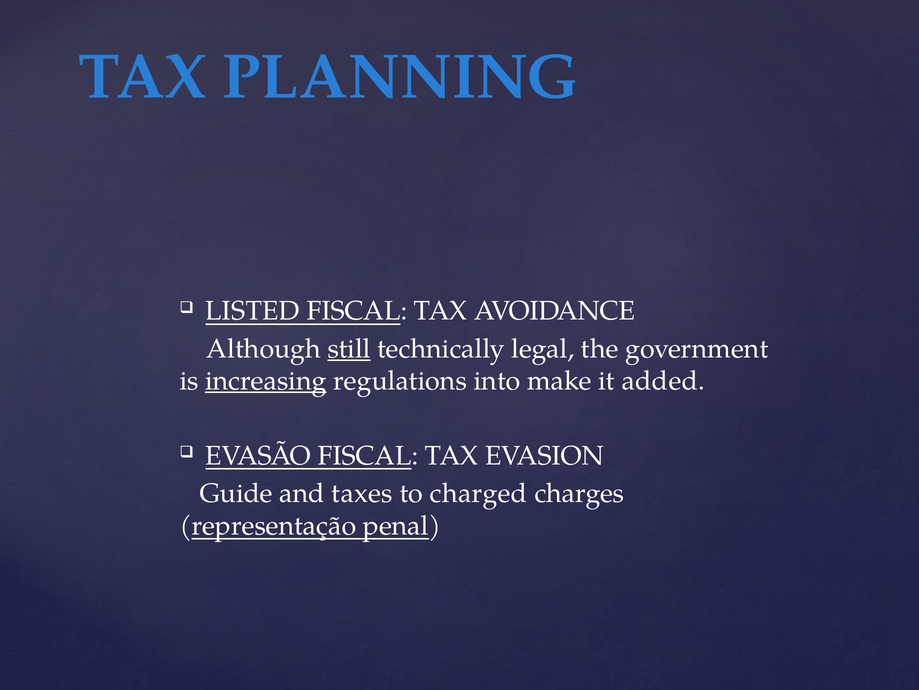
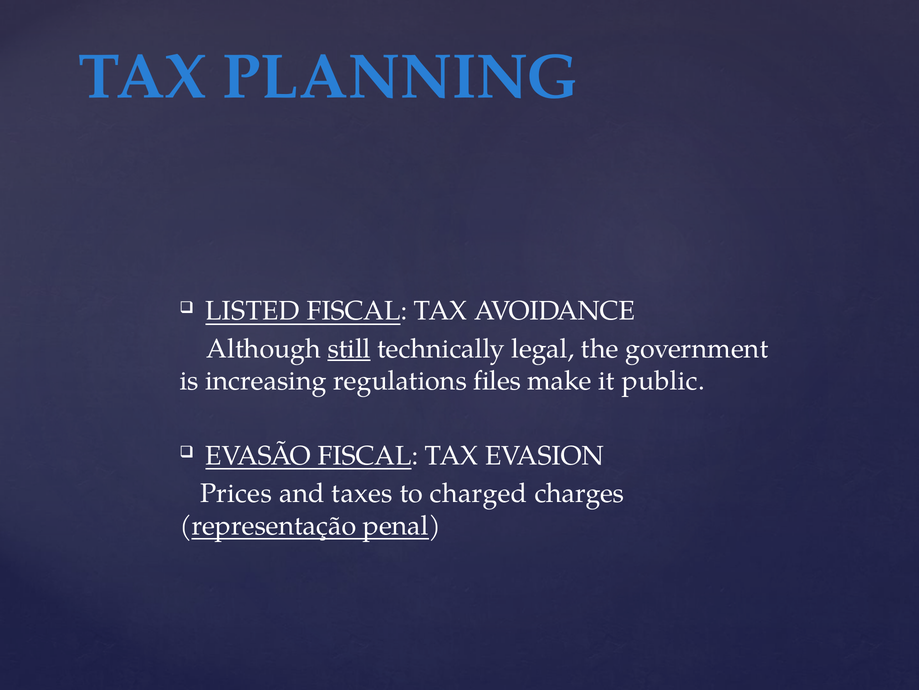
increasing underline: present -> none
into: into -> files
added: added -> public
Guide: Guide -> Prices
